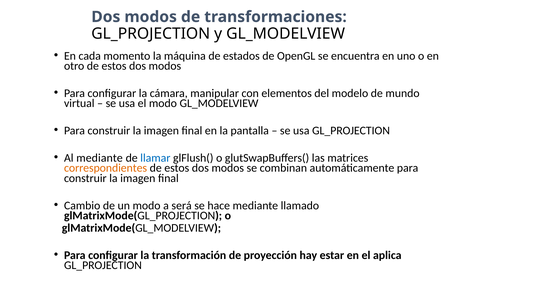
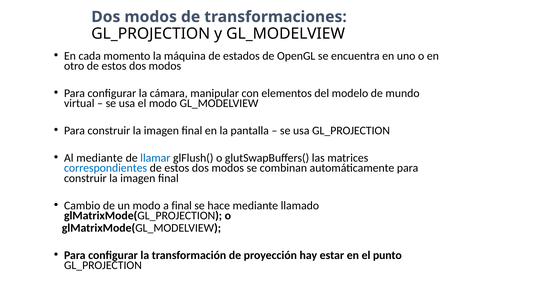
correspondientes colour: orange -> blue
a será: será -> final
aplica: aplica -> punto
